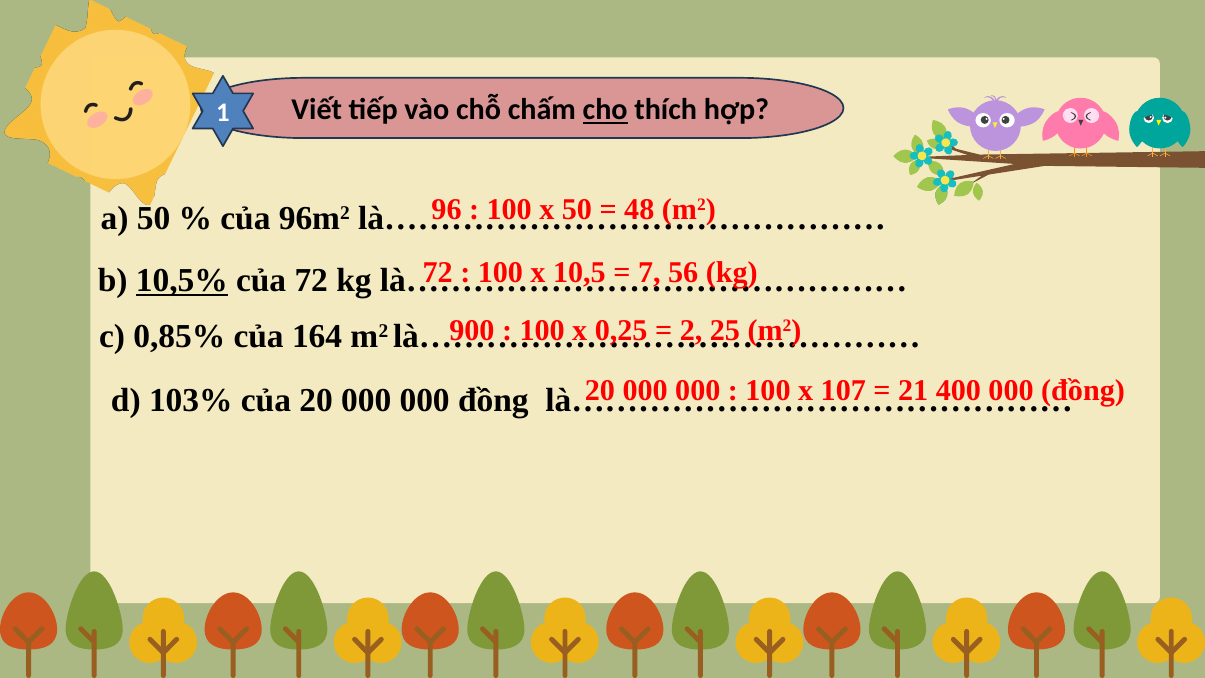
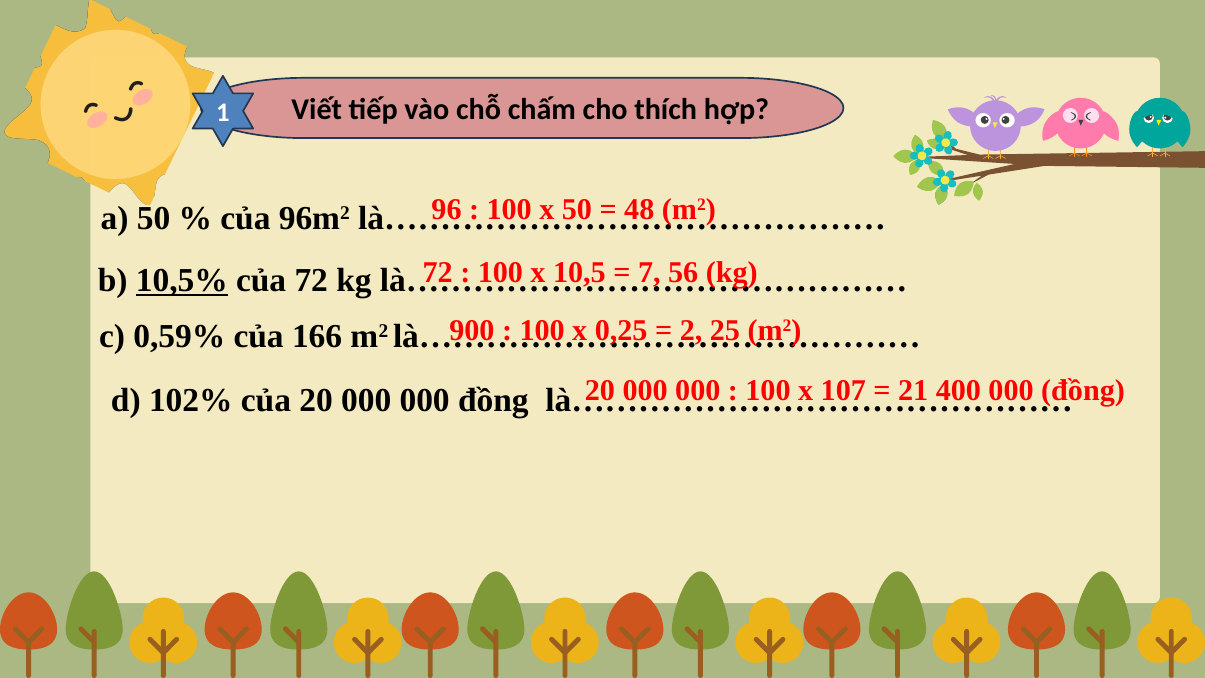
cho underline: present -> none
0,85%: 0,85% -> 0,59%
164: 164 -> 166
103%: 103% -> 102%
